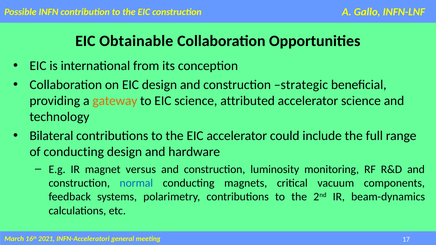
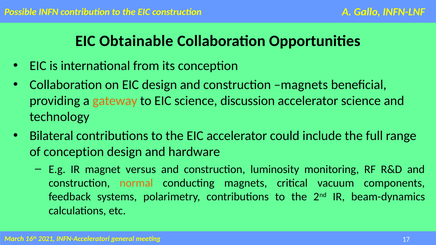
construction strategic: strategic -> magnets
attributed: attributed -> discussion
of conducting: conducting -> conception
normal colour: blue -> orange
